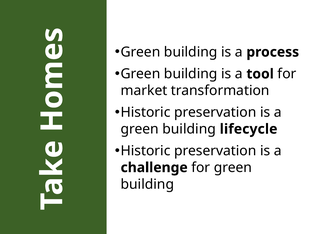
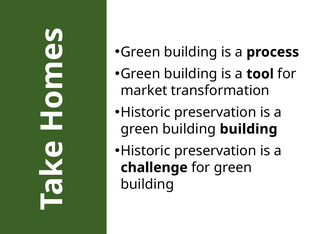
building lifecycle: lifecycle -> building
